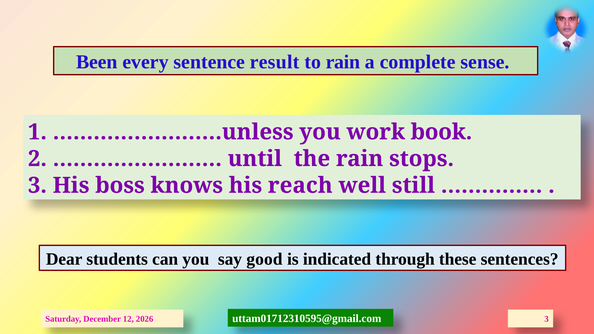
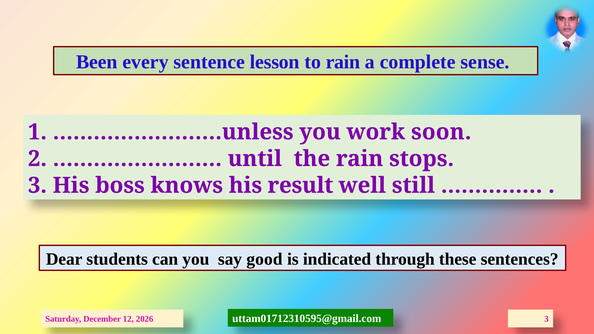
result: result -> lesson
book: book -> soon
reach: reach -> result
